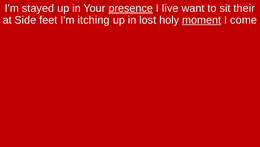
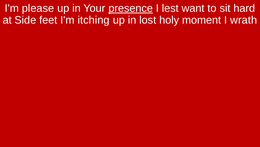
stayed: stayed -> please
live: live -> lest
their: their -> hard
moment underline: present -> none
come: come -> wrath
